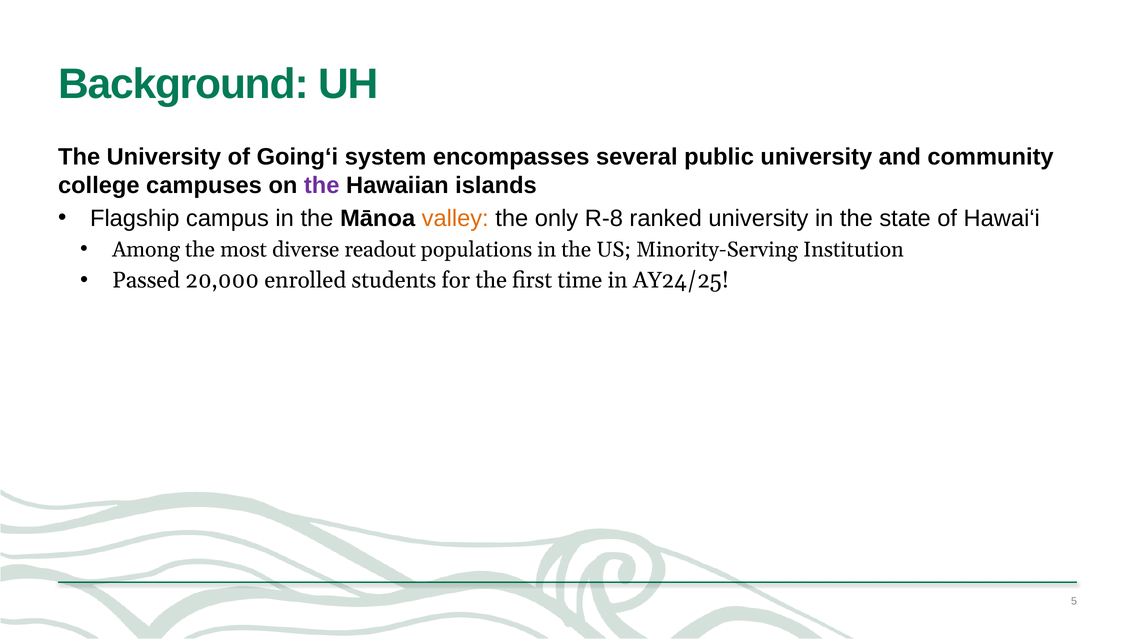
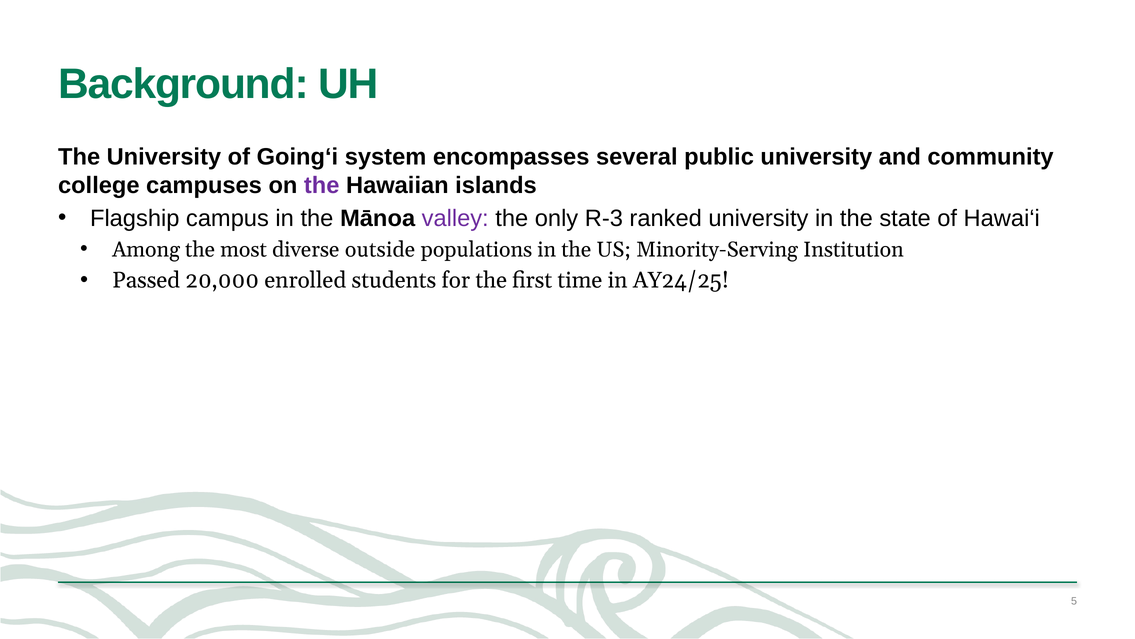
valley colour: orange -> purple
R-8: R-8 -> R-3
readout: readout -> outside
